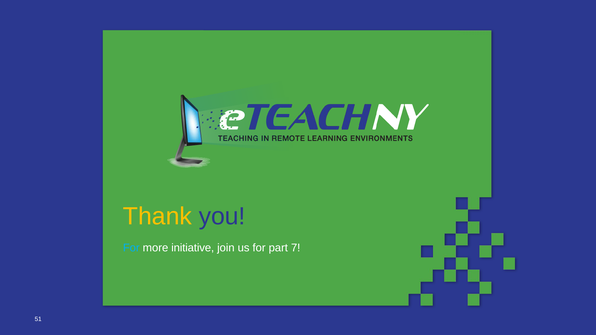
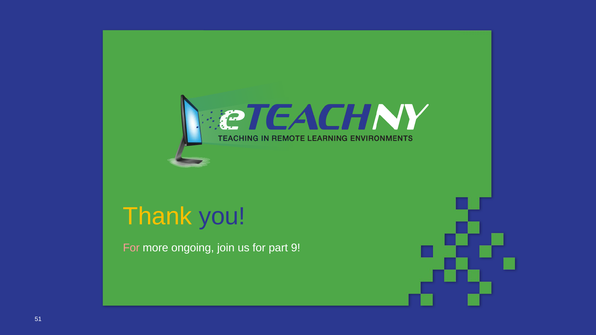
For at (131, 248) colour: light blue -> pink
initiative: initiative -> ongoing
7: 7 -> 9
